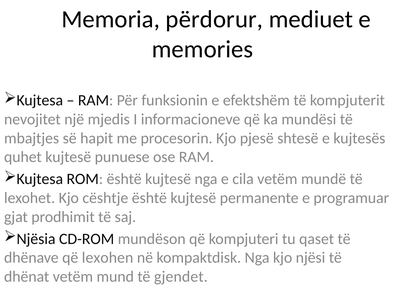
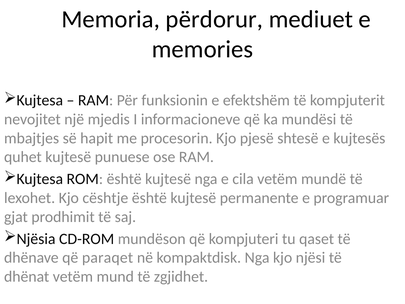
lexohen: lexohen -> paraqet
gjendet: gjendet -> zgjidhet
